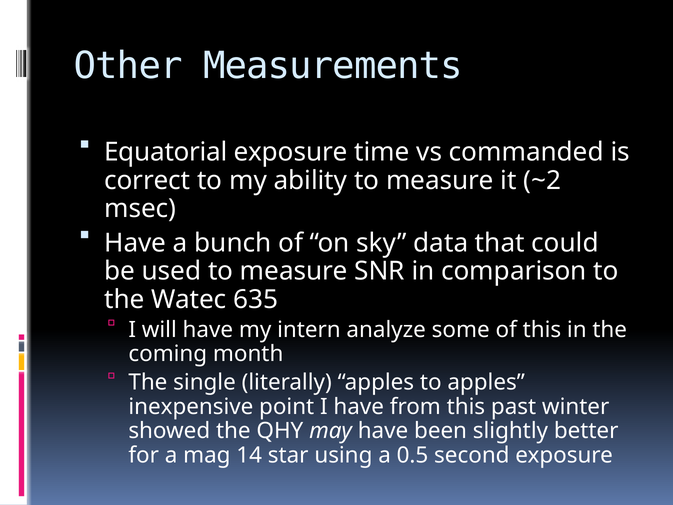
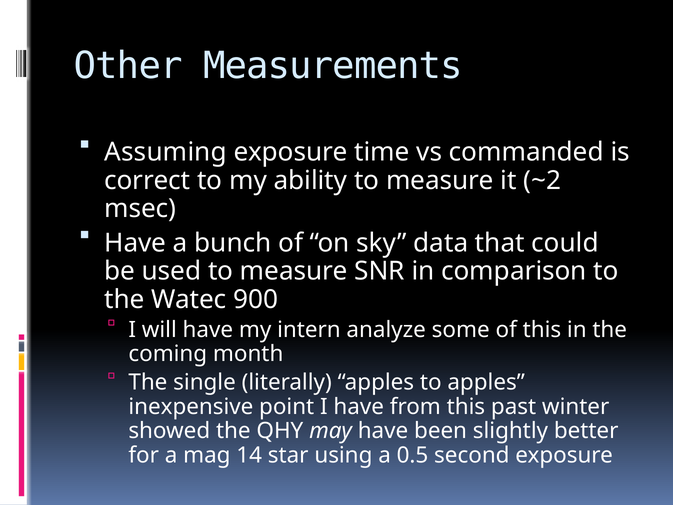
Equatorial: Equatorial -> Assuming
635: 635 -> 900
